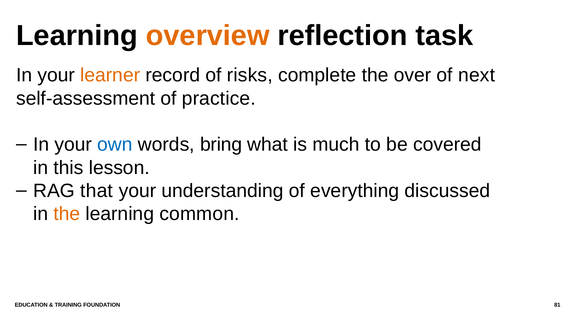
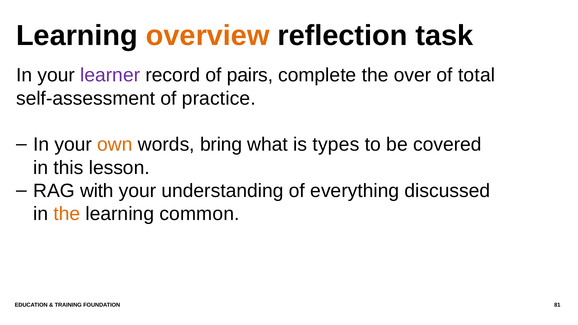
learner colour: orange -> purple
risks: risks -> pairs
next: next -> total
own colour: blue -> orange
much: much -> types
that: that -> with
